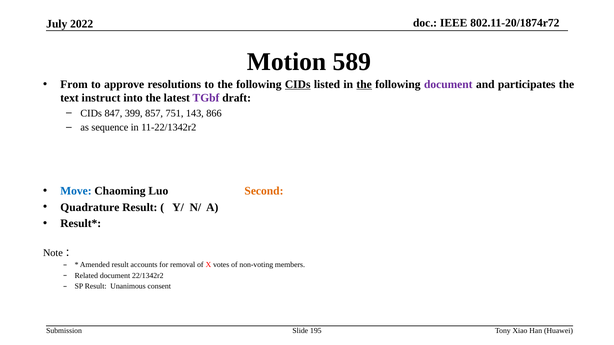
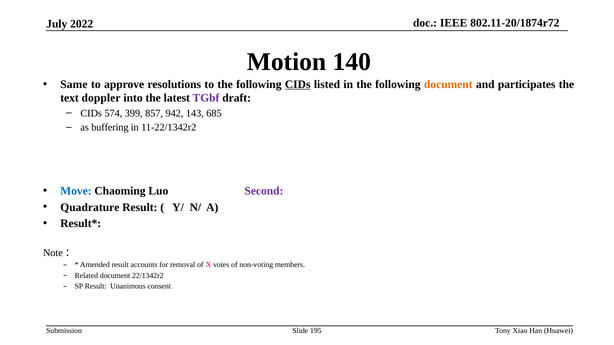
589: 589 -> 140
From: From -> Same
the at (364, 84) underline: present -> none
document at (448, 84) colour: purple -> orange
instruct: instruct -> doppler
847: 847 -> 574
751: 751 -> 942
866: 866 -> 685
sequence: sequence -> buffering
Second colour: orange -> purple
